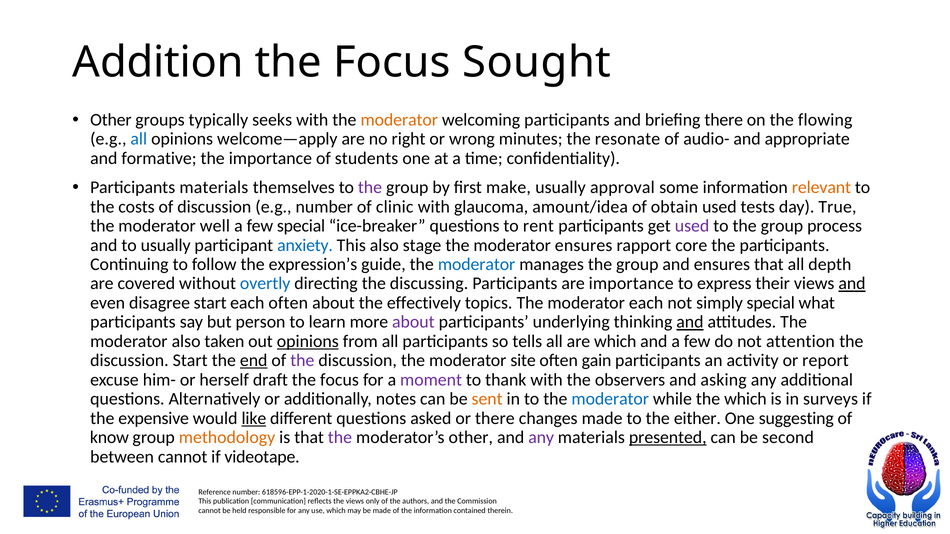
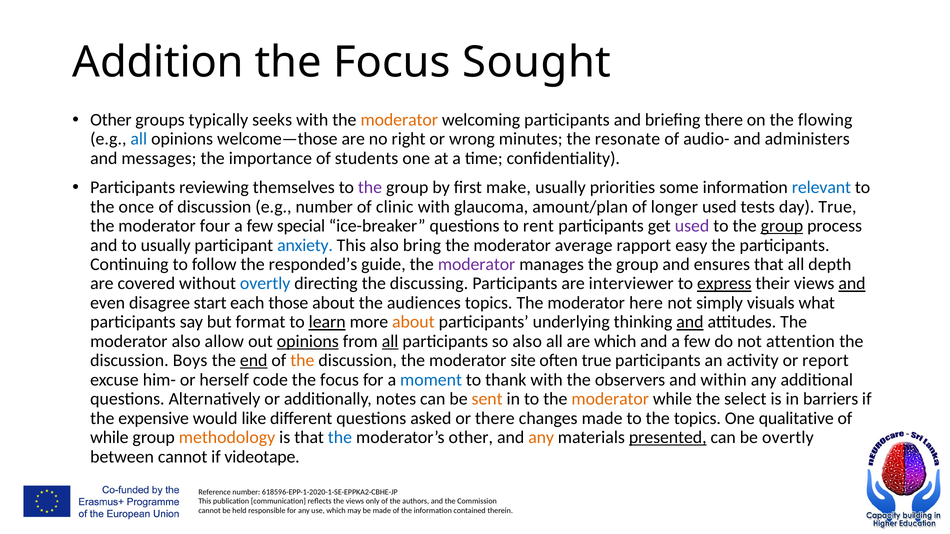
welcome—apply: welcome—apply -> welcome—those
appropriate: appropriate -> administers
formative: formative -> messages
Participants materials: materials -> reviewing
approval: approval -> priorities
relevant colour: orange -> blue
costs: costs -> once
amount/idea: amount/idea -> amount/plan
obtain: obtain -> longer
well: well -> four
group at (782, 226) underline: none -> present
stage: stage -> bring
moderator ensures: ensures -> average
core: core -> easy
expression’s: expression’s -> responded’s
moderator at (477, 265) colour: blue -> purple
are importance: importance -> interviewer
express underline: none -> present
each often: often -> those
effectively: effectively -> audiences
moderator each: each -> here
simply special: special -> visuals
person: person -> format
learn underline: none -> present
about at (413, 322) colour: purple -> orange
taken: taken -> allow
all at (390, 342) underline: none -> present
so tells: tells -> also
discussion Start: Start -> Boys
the at (302, 361) colour: purple -> orange
often gain: gain -> true
draft: draft -> code
moment colour: purple -> blue
asking: asking -> within
moderator at (610, 399) colour: blue -> orange
the which: which -> select
surveys: surveys -> barriers
like underline: present -> none
the either: either -> topics
suggesting: suggesting -> qualitative
know at (109, 438): know -> while
the at (340, 438) colour: purple -> blue
any at (541, 438) colour: purple -> orange
be second: second -> overtly
